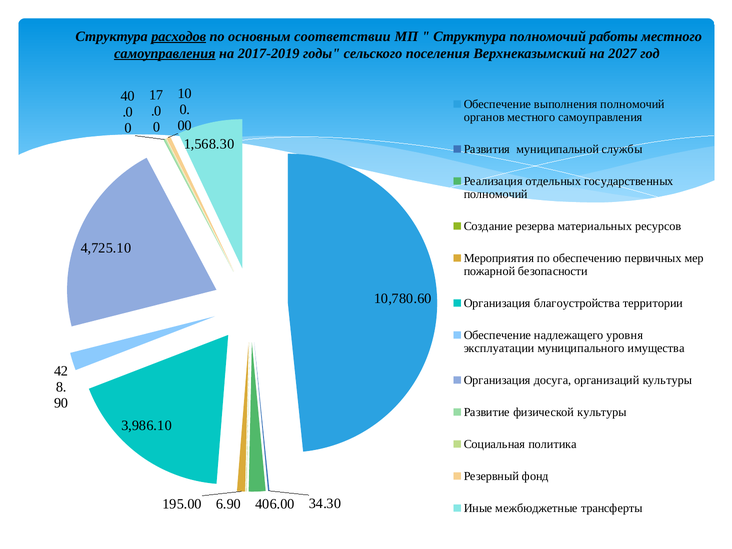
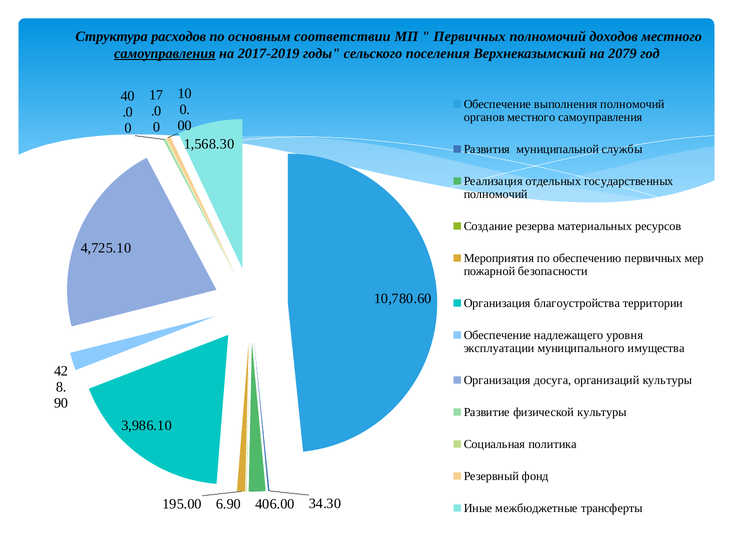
расходов underline: present -> none
Структура at (470, 36): Структура -> Первичных
работы: работы -> доходов
2027: 2027 -> 2079
